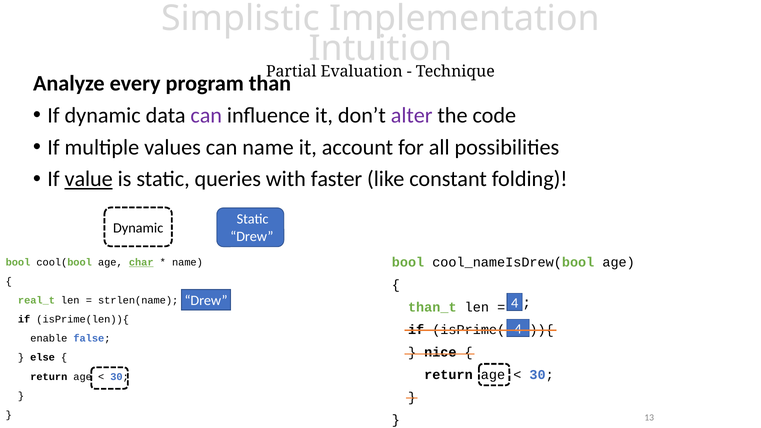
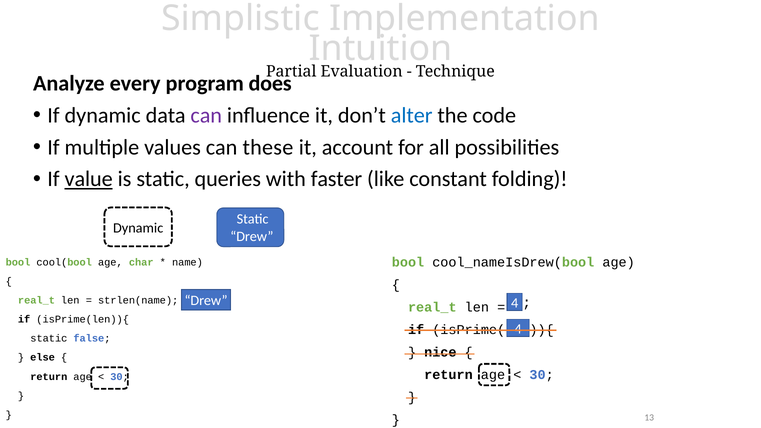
than: than -> does
alter colour: purple -> blue
can name: name -> these
char underline: present -> none
than_t at (432, 307): than_t -> real_t
enable at (49, 339): enable -> static
